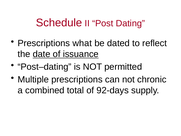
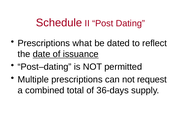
chronic: chronic -> request
92-days: 92-days -> 36-days
